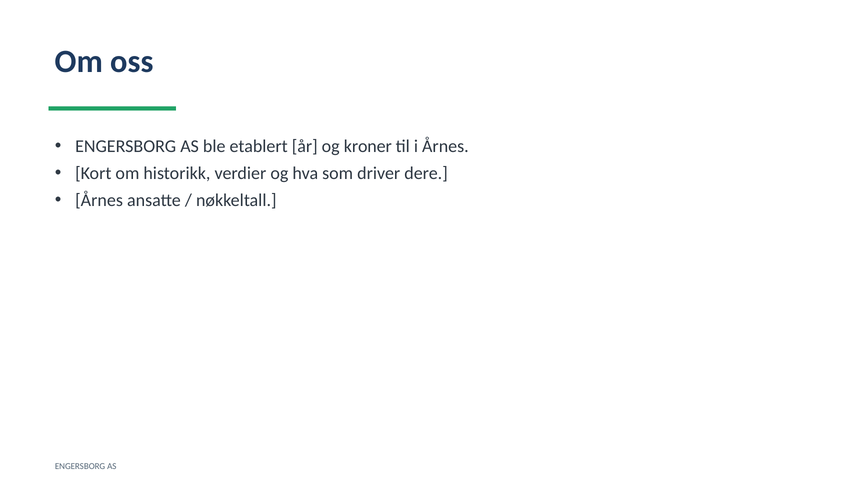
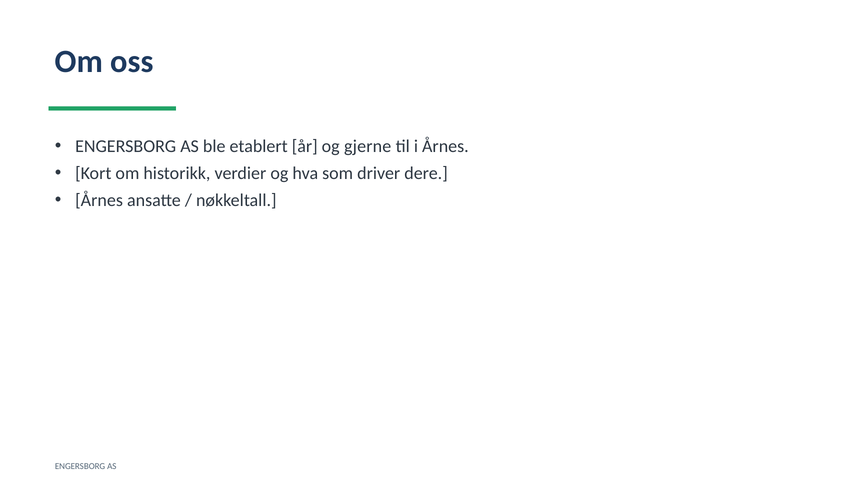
kroner: kroner -> gjerne
